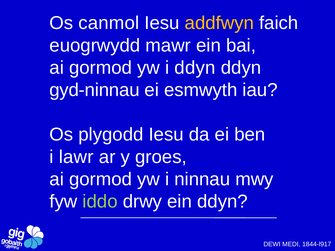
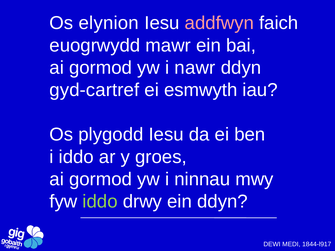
canmol: canmol -> elynion
addfwyn colour: yellow -> pink
i ddyn: ddyn -> nawr
gyd-ninnau: gyd-ninnau -> gyd-cartref
i lawr: lawr -> iddo
